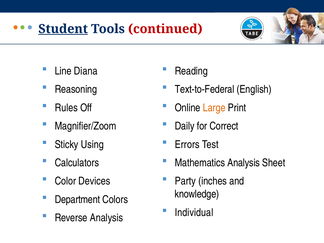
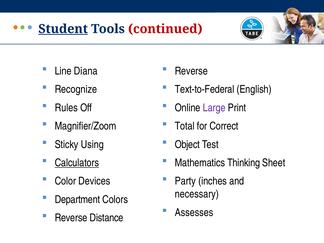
Reading at (191, 71): Reading -> Reverse
Reasoning: Reasoning -> Recognize
Large colour: orange -> purple
Daily: Daily -> Total
Errors: Errors -> Object
Calculators underline: none -> present
Mathematics Analysis: Analysis -> Thinking
knowledge: knowledge -> necessary
Individual: Individual -> Assesses
Reverse Analysis: Analysis -> Distance
